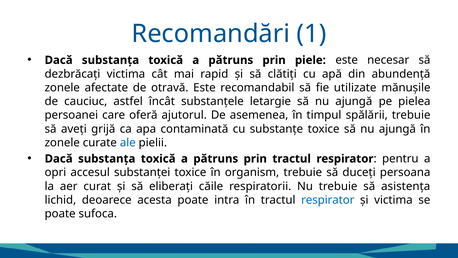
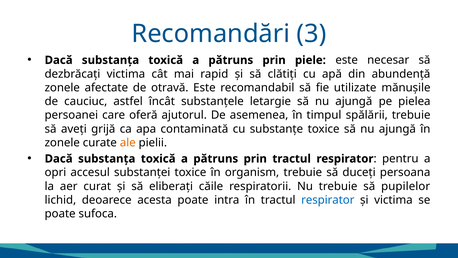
1: 1 -> 3
ale colour: blue -> orange
asistența: asistența -> pupilelor
